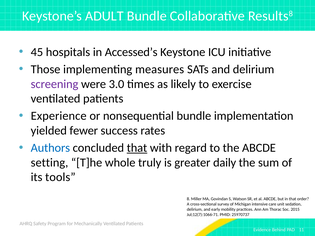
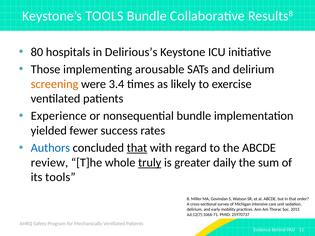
Keystone’s ADULT: ADULT -> TOOLS
45: 45 -> 80
Accessed’s: Accessed’s -> Delirious’s
measures: measures -> arousable
screening colour: purple -> orange
3.0: 3.0 -> 3.4
setting: setting -> review
truly underline: none -> present
